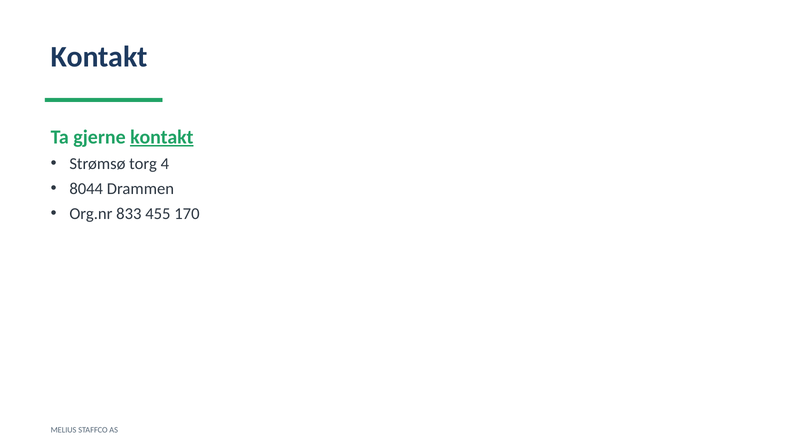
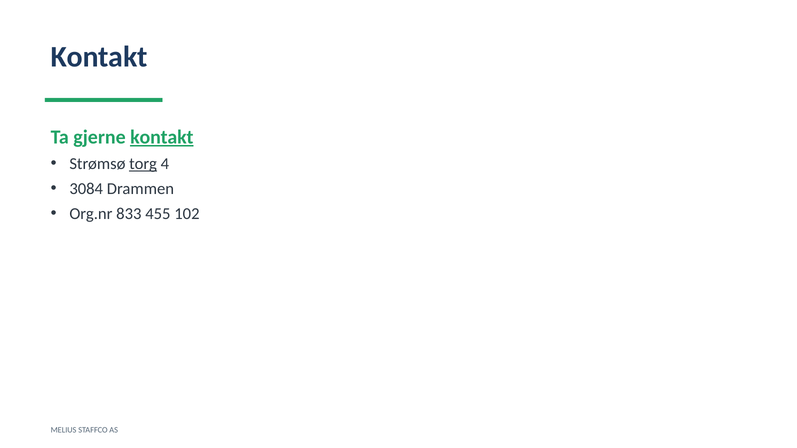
torg underline: none -> present
8044: 8044 -> 3084
170: 170 -> 102
